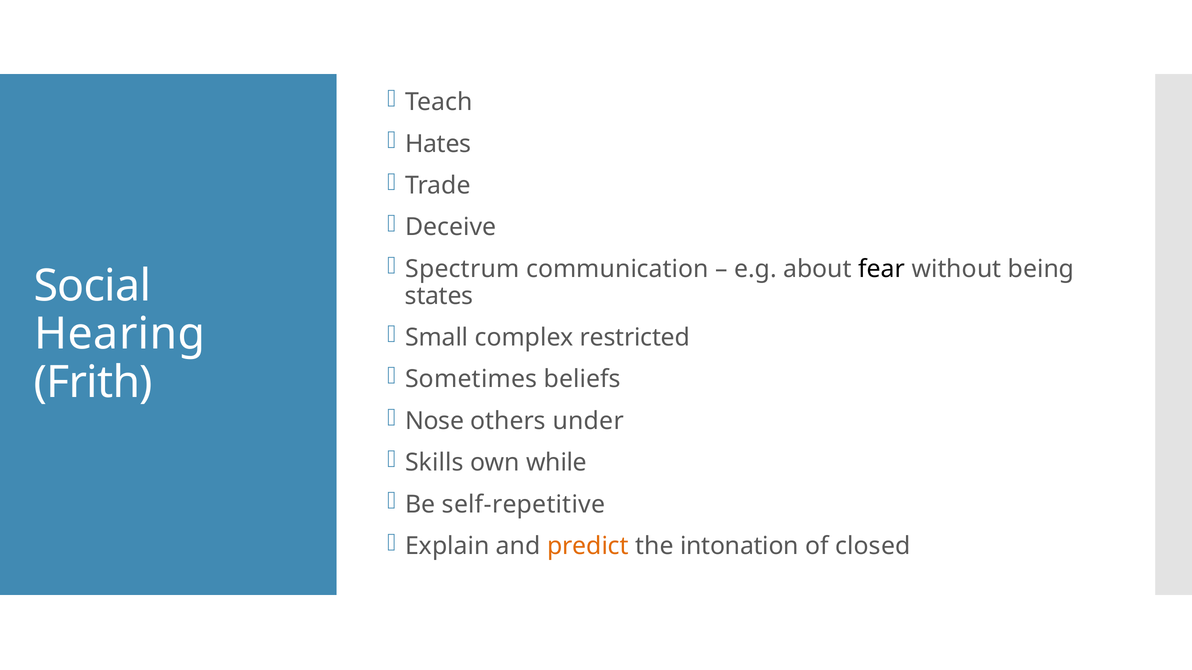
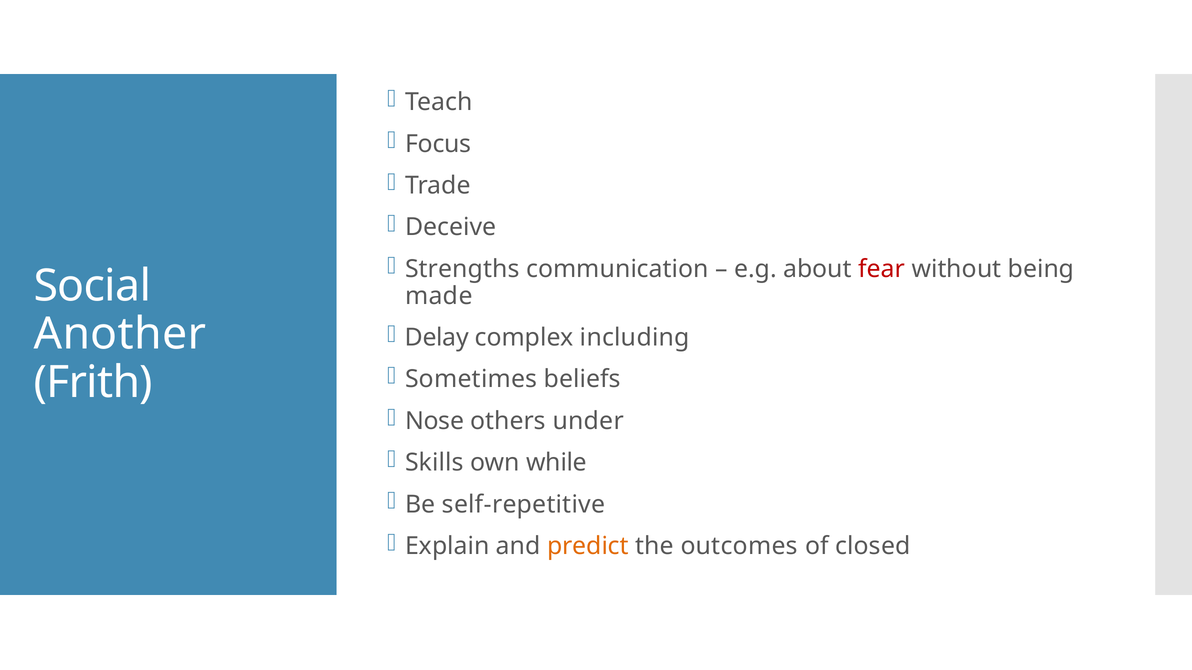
Hates: Hates -> Focus
Spectrum: Spectrum -> Strengths
fear colour: black -> red
states: states -> made
Hearing: Hearing -> Another
Small: Small -> Delay
restricted: restricted -> including
intonation: intonation -> outcomes
